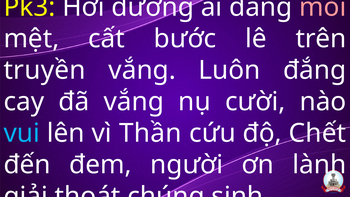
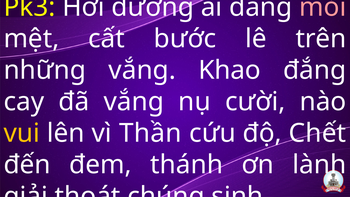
truyền: truyền -> những
Luôn: Luôn -> Khao
vui colour: light blue -> yellow
người: người -> thánh
